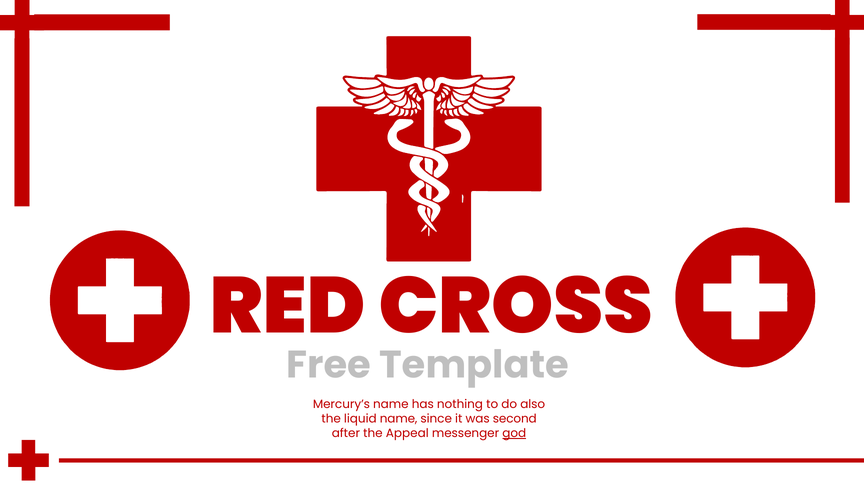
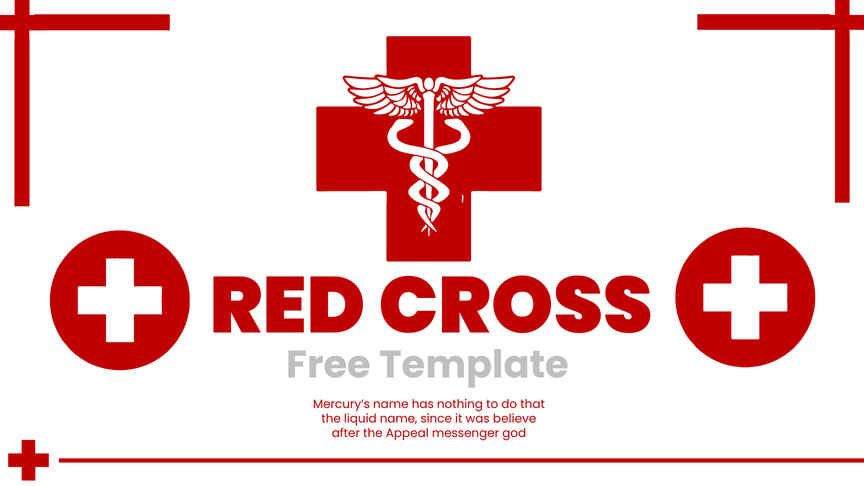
also: also -> that
second: second -> believe
god underline: present -> none
